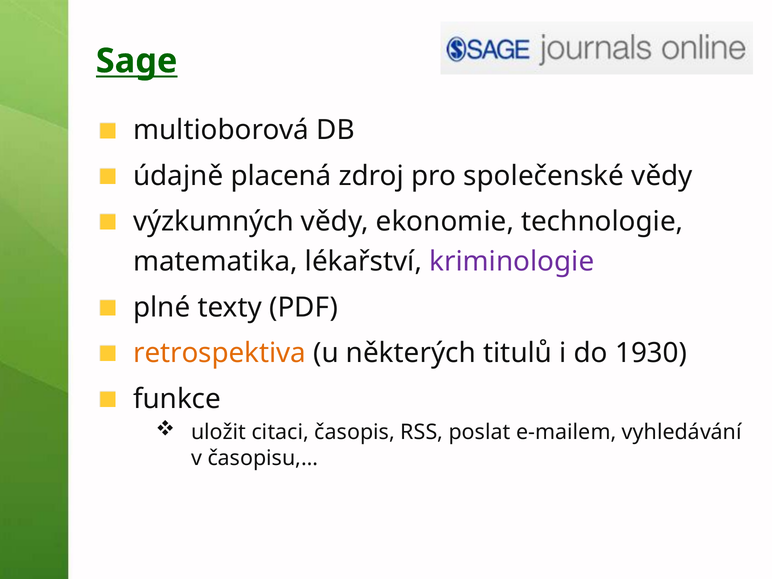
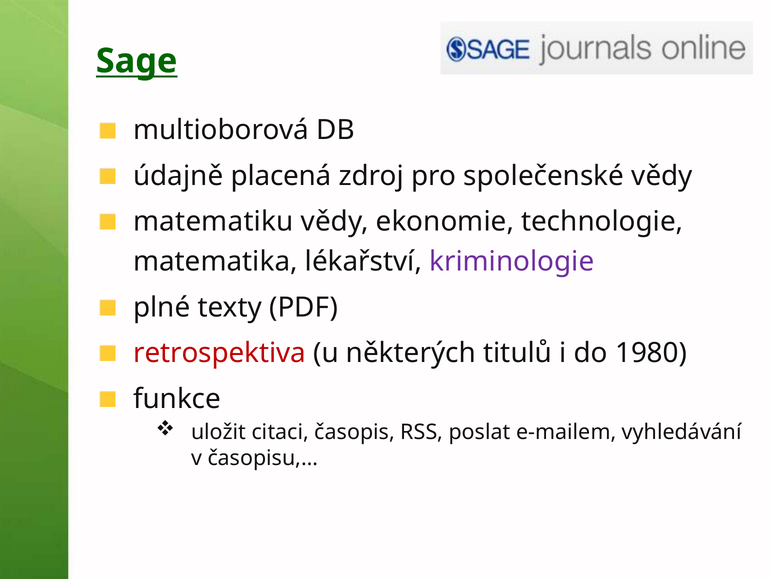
výzkumných: výzkumných -> matematiku
retrospektiva colour: orange -> red
1930: 1930 -> 1980
